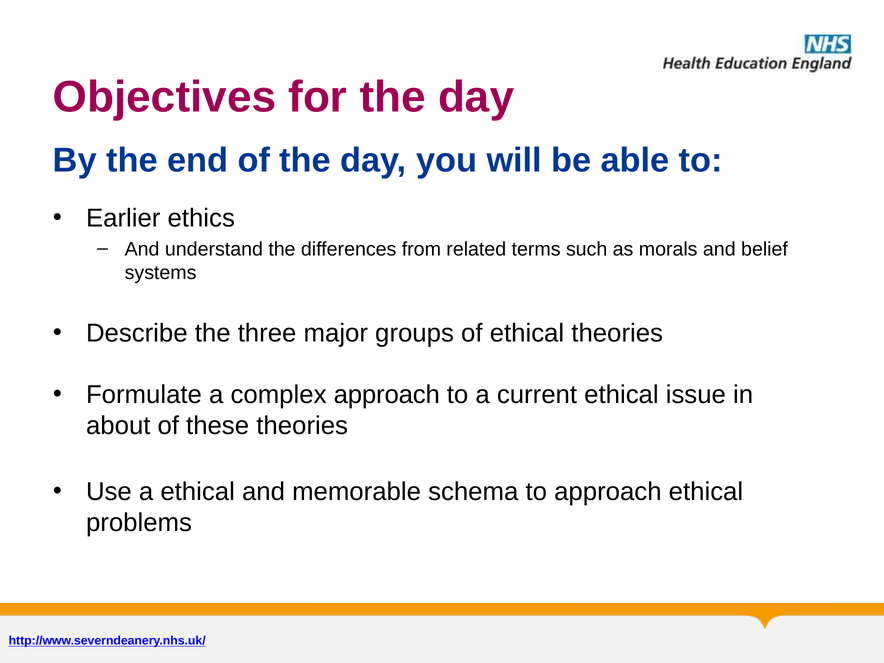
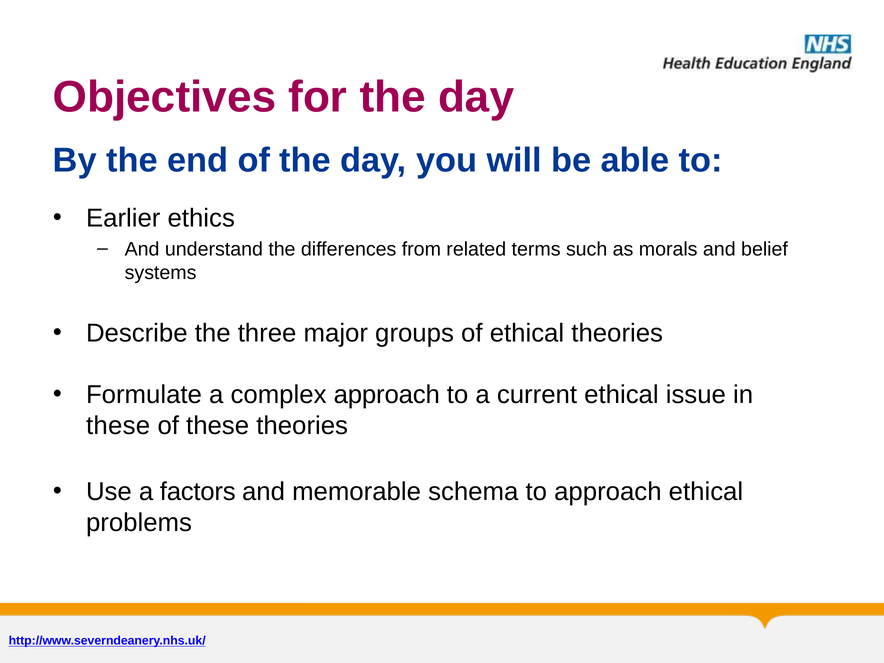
about at (118, 426): about -> these
a ethical: ethical -> factors
